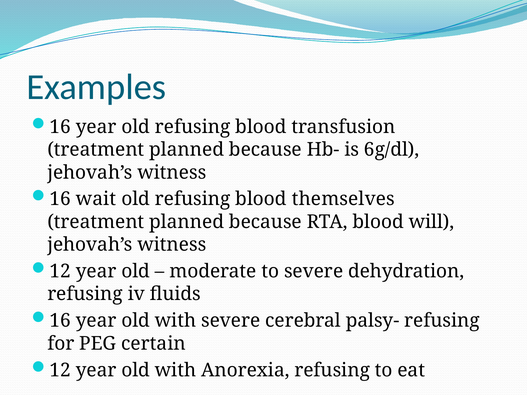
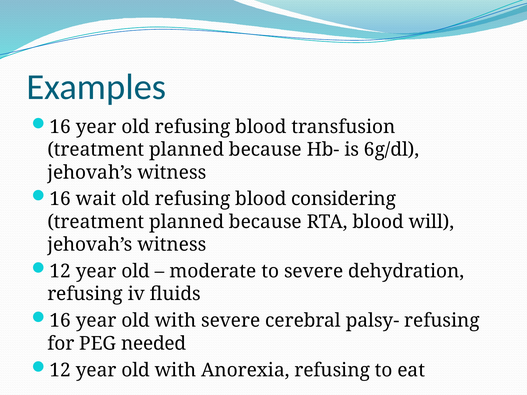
themselves: themselves -> considering
certain: certain -> needed
